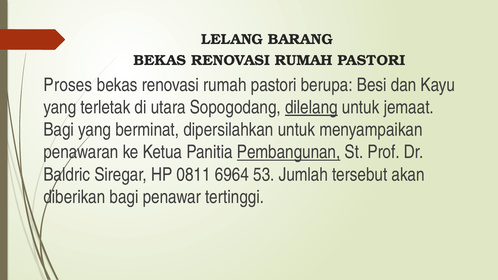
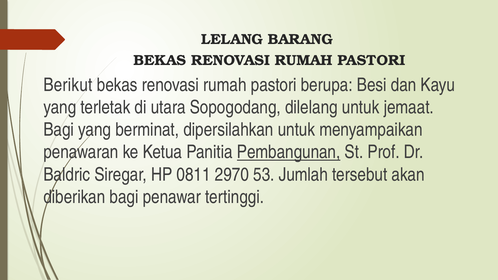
Proses: Proses -> Berikut
dilelang underline: present -> none
6964: 6964 -> 2970
